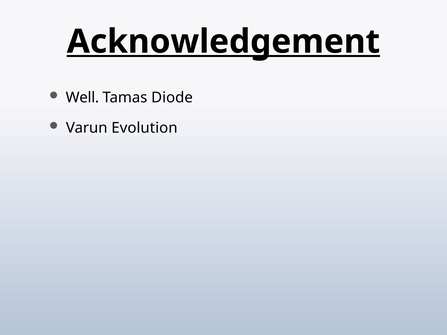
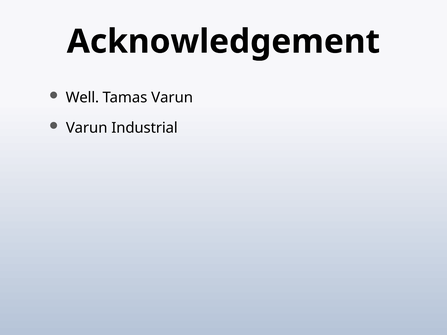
Acknowledgement underline: present -> none
Tamas Diode: Diode -> Varun
Evolution: Evolution -> Industrial
